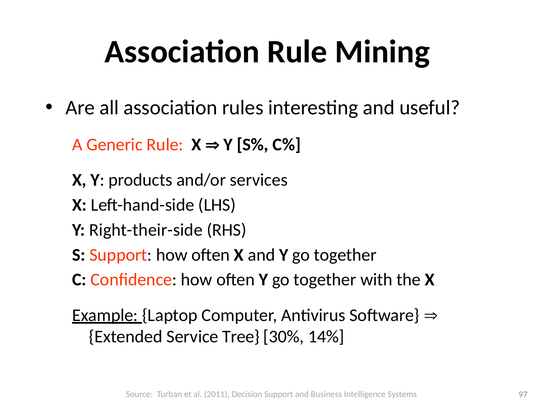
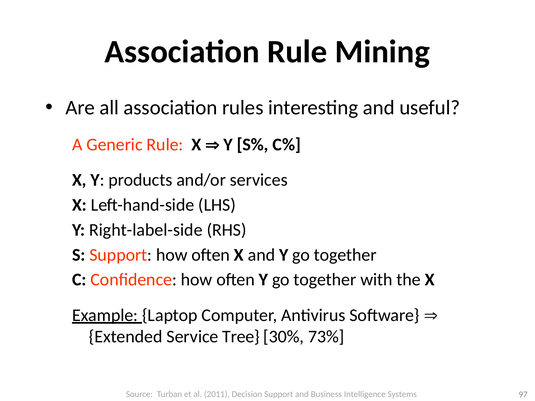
Right-their-side: Right-their-side -> Right-label-side
14%: 14% -> 73%
